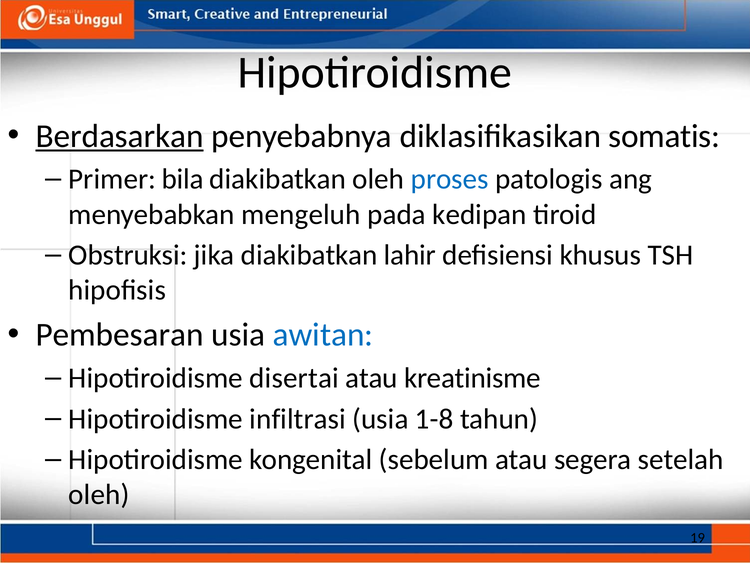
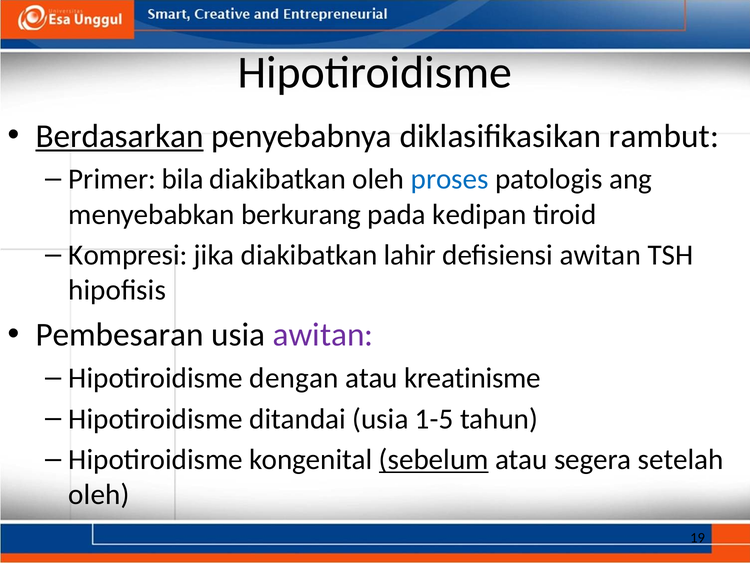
somatis: somatis -> rambut
mengeluh: mengeluh -> berkurang
Obstruksi: Obstruksi -> Kompresi
defisiensi khusus: khusus -> awitan
awitan at (323, 335) colour: blue -> purple
disertai: disertai -> dengan
infiltrasi: infiltrasi -> ditandai
1-8: 1-8 -> 1-5
sebelum underline: none -> present
